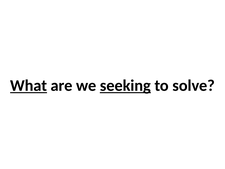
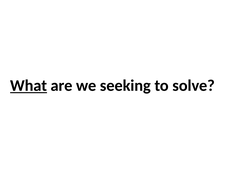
seeking underline: present -> none
